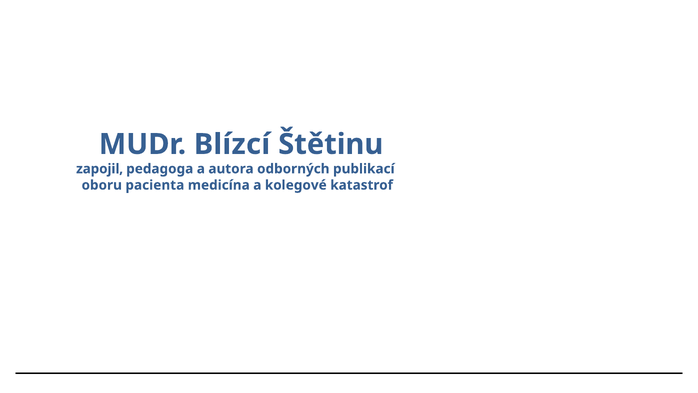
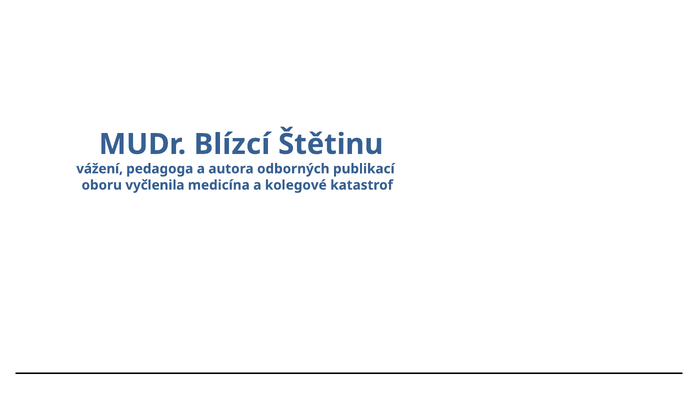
zapojil: zapojil -> vážení
pacienta: pacienta -> vyčlenila
